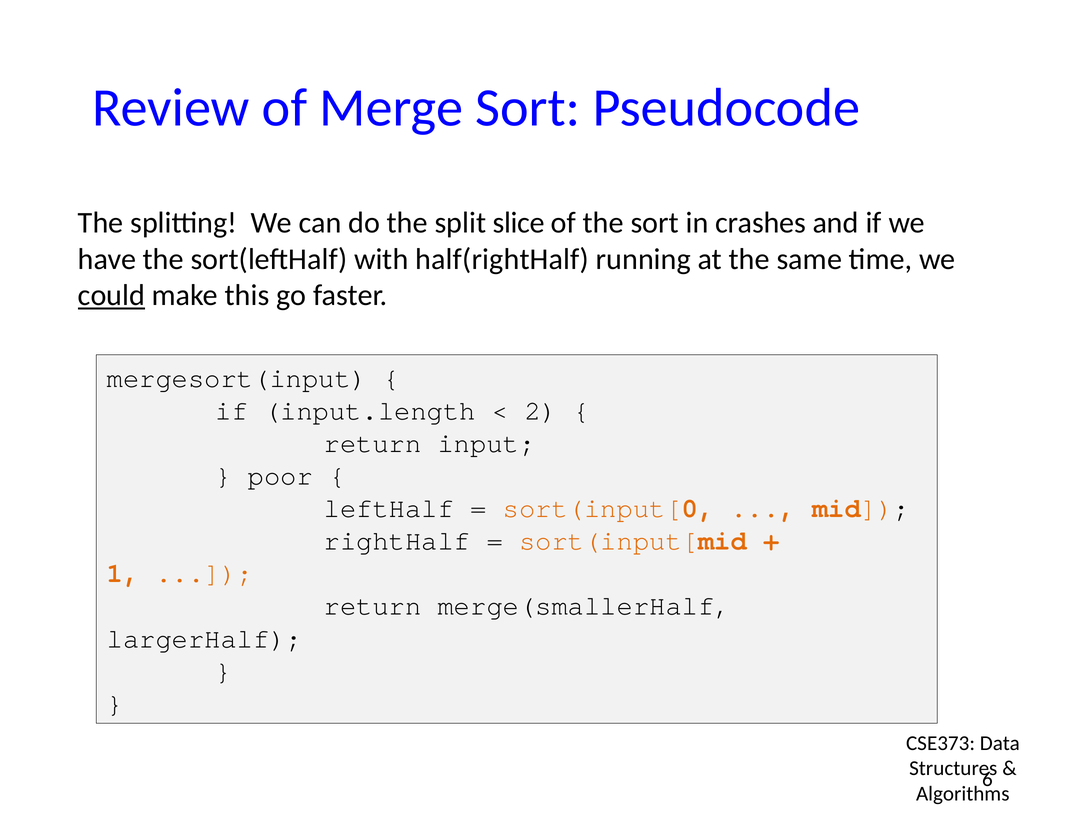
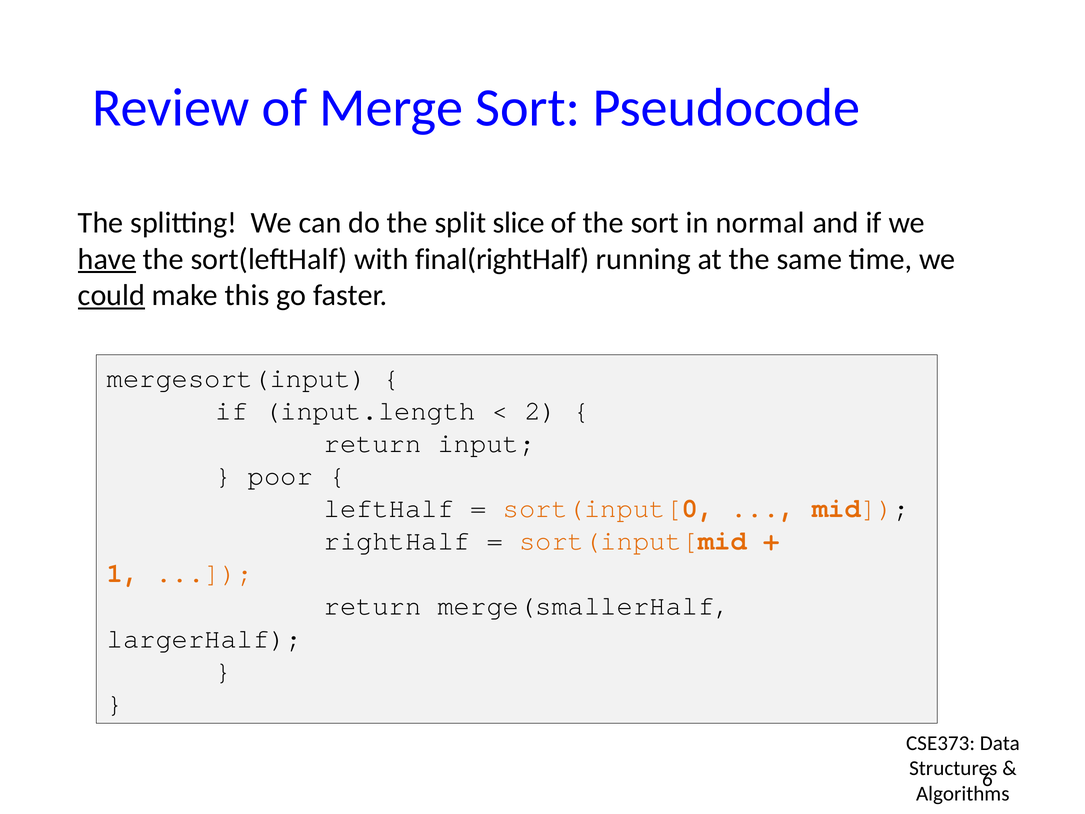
crashes: crashes -> normal
have underline: none -> present
half(rightHalf: half(rightHalf -> final(rightHalf
